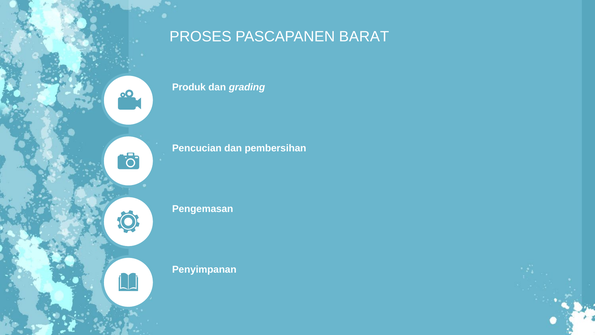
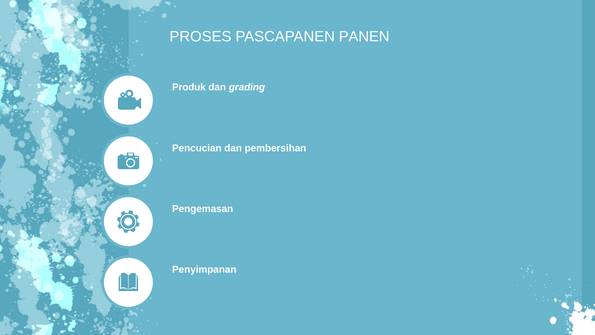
BARAT: BARAT -> PANEN
